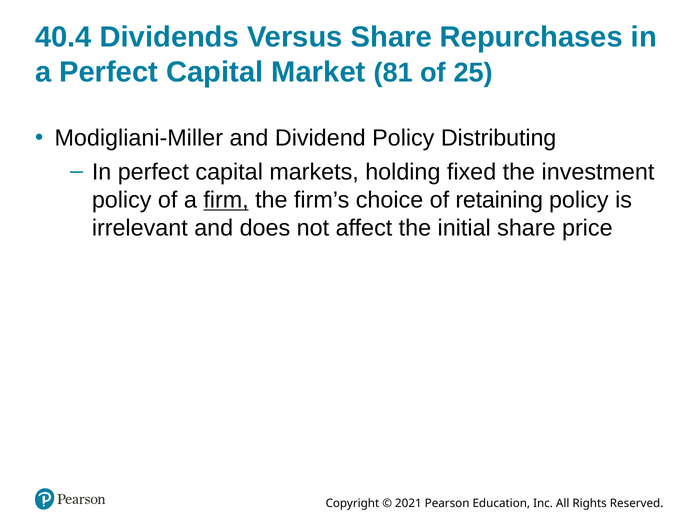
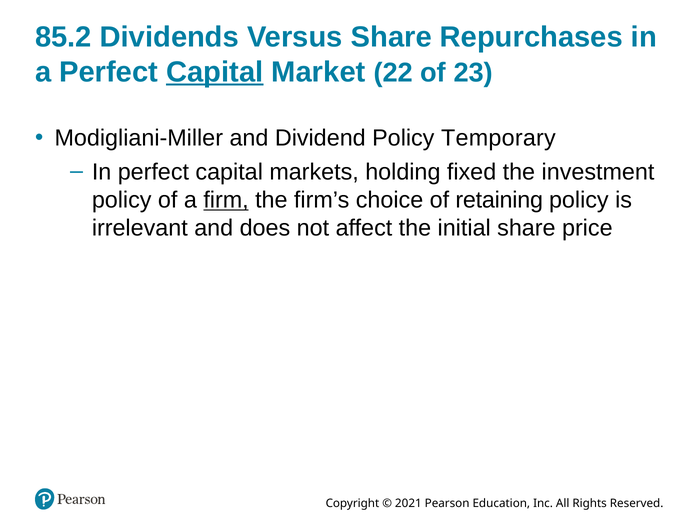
40.4: 40.4 -> 85.2
Capital at (215, 72) underline: none -> present
81: 81 -> 22
25: 25 -> 23
Distributing: Distributing -> Temporary
